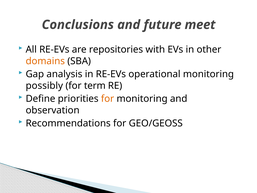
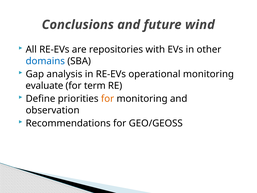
meet: meet -> wind
domains colour: orange -> blue
possibly: possibly -> evaluate
